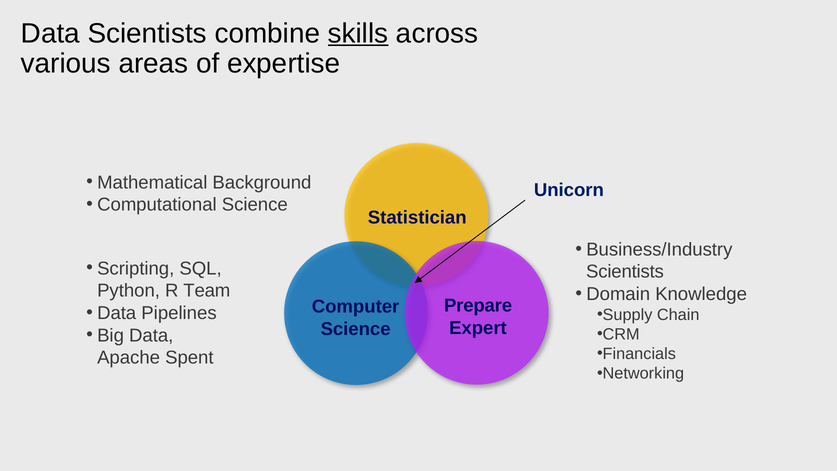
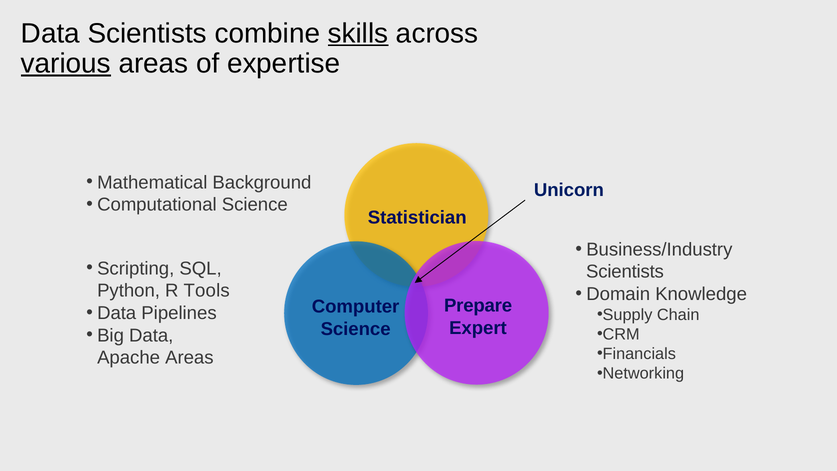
various underline: none -> present
Team: Team -> Tools
Apache Spent: Spent -> Areas
